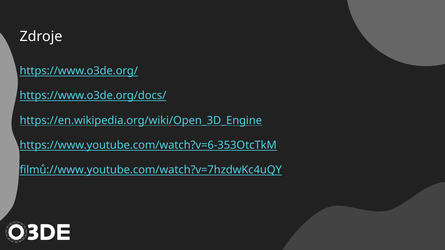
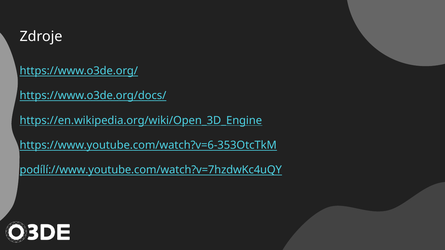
filmů://www.youtube.com/watch?v=7hzdwKc4uQY: filmů://www.youtube.com/watch?v=7hzdwKc4uQY -> podílí://www.youtube.com/watch?v=7hzdwKc4uQY
